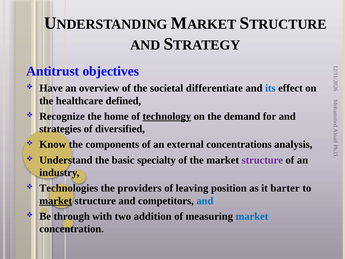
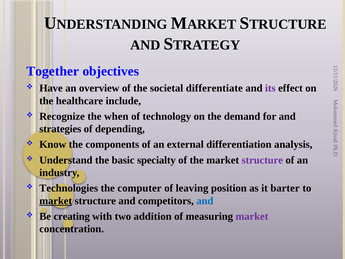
Antitrust: Antitrust -> Together
its colour: blue -> purple
defined: defined -> include
home: home -> when
technology underline: present -> none
diversified: diversified -> depending
concentrations: concentrations -> differentiation
providers: providers -> computer
through: through -> creating
market at (252, 216) colour: blue -> purple
